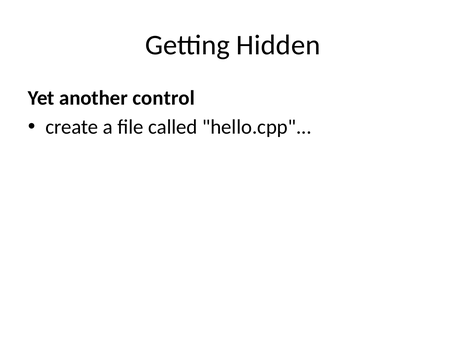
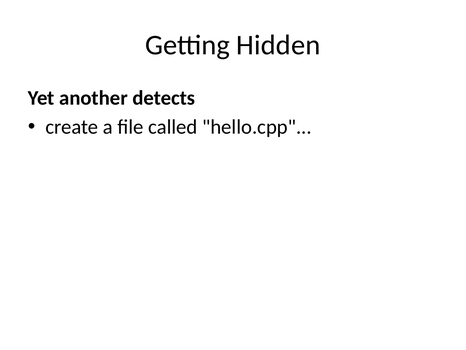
control: control -> detects
